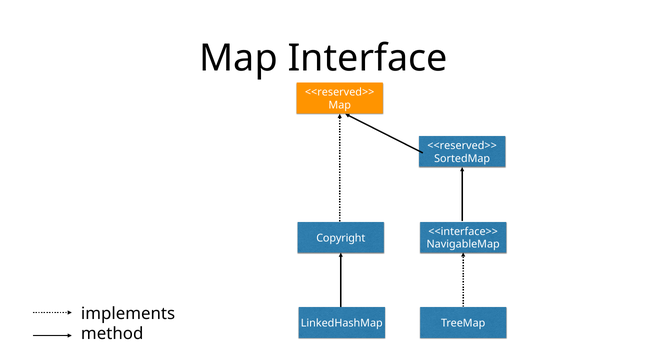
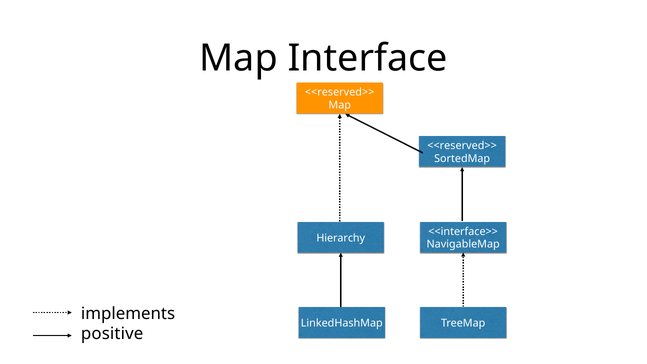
Copyright: Copyright -> Hierarchy
method: method -> positive
